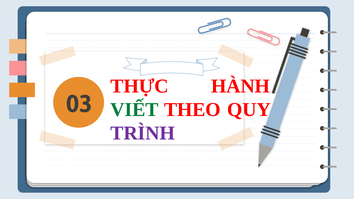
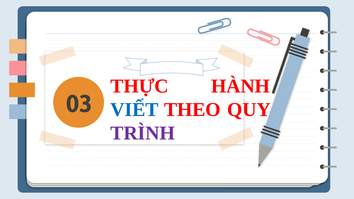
VIẾT colour: green -> blue
